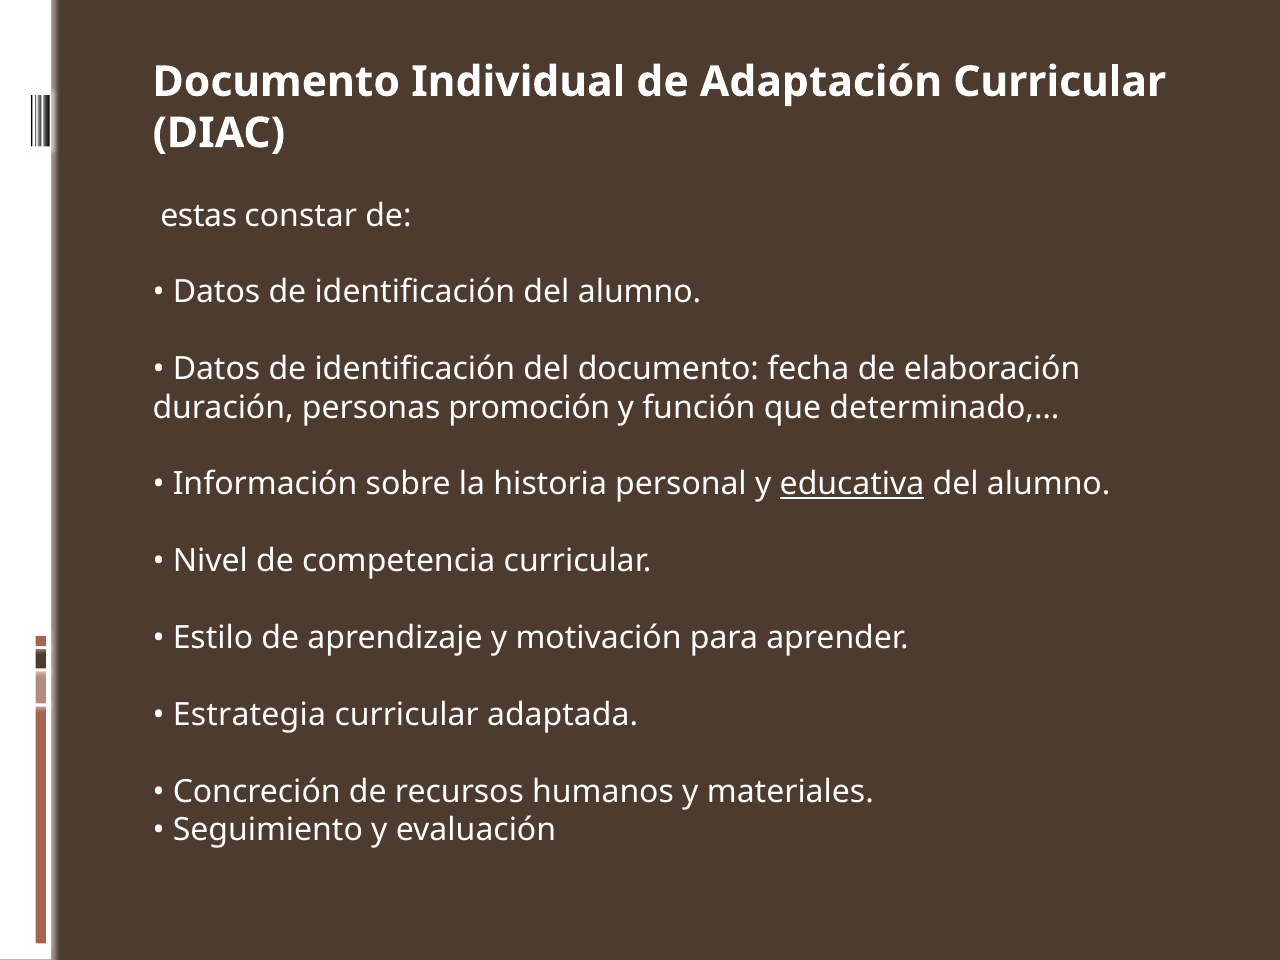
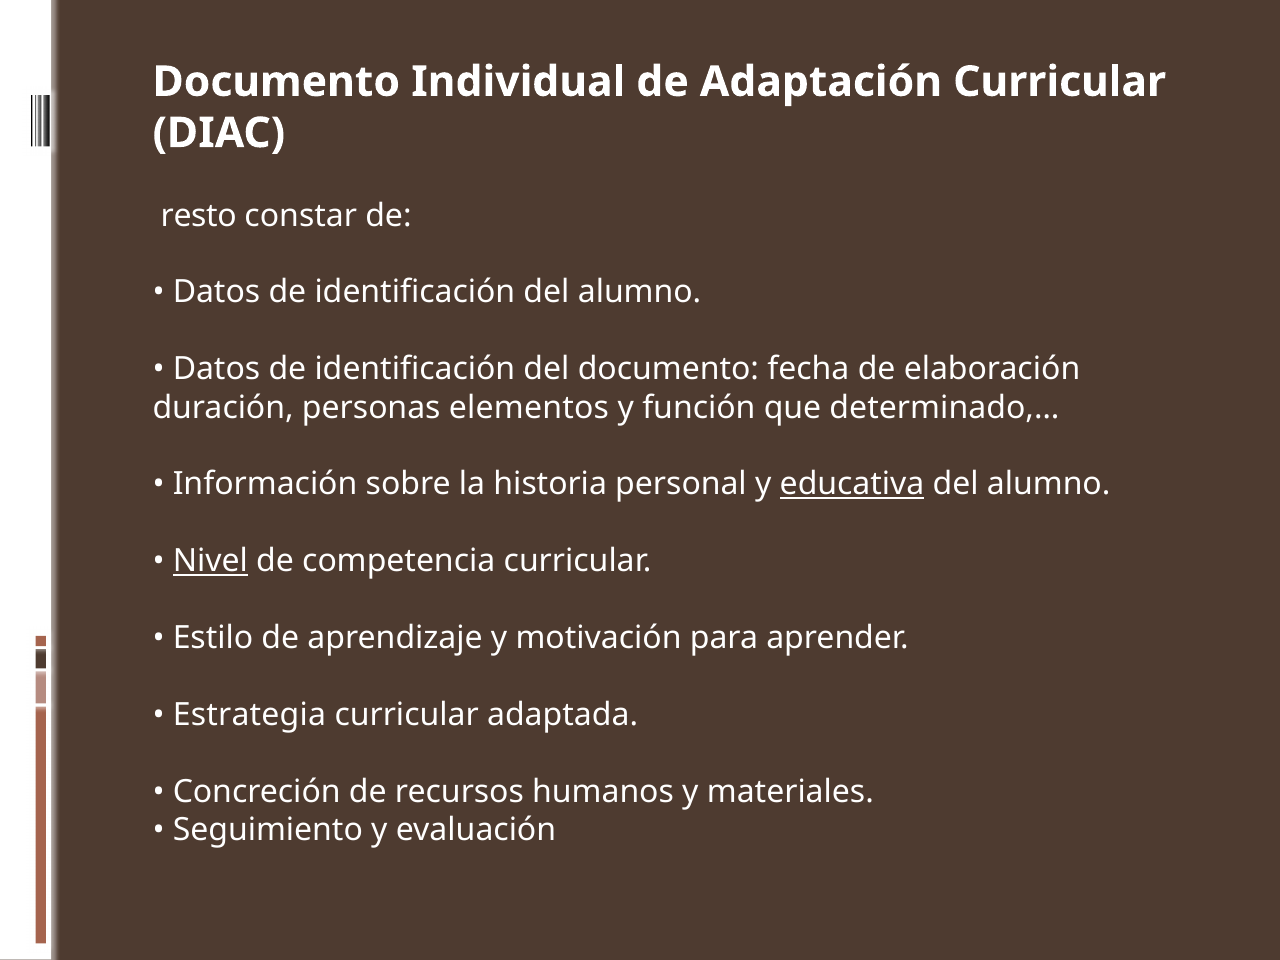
estas: estas -> resto
promoción: promoción -> elementos
Nivel underline: none -> present
